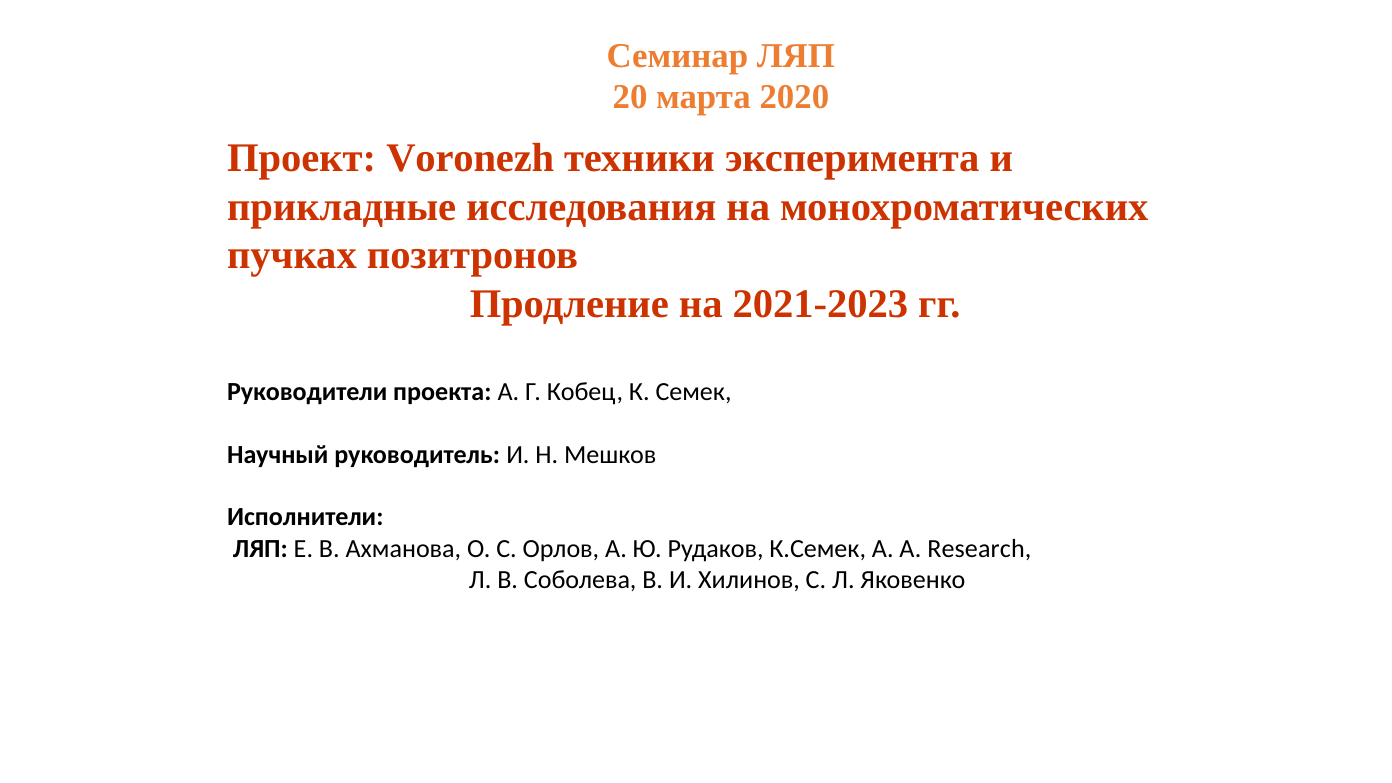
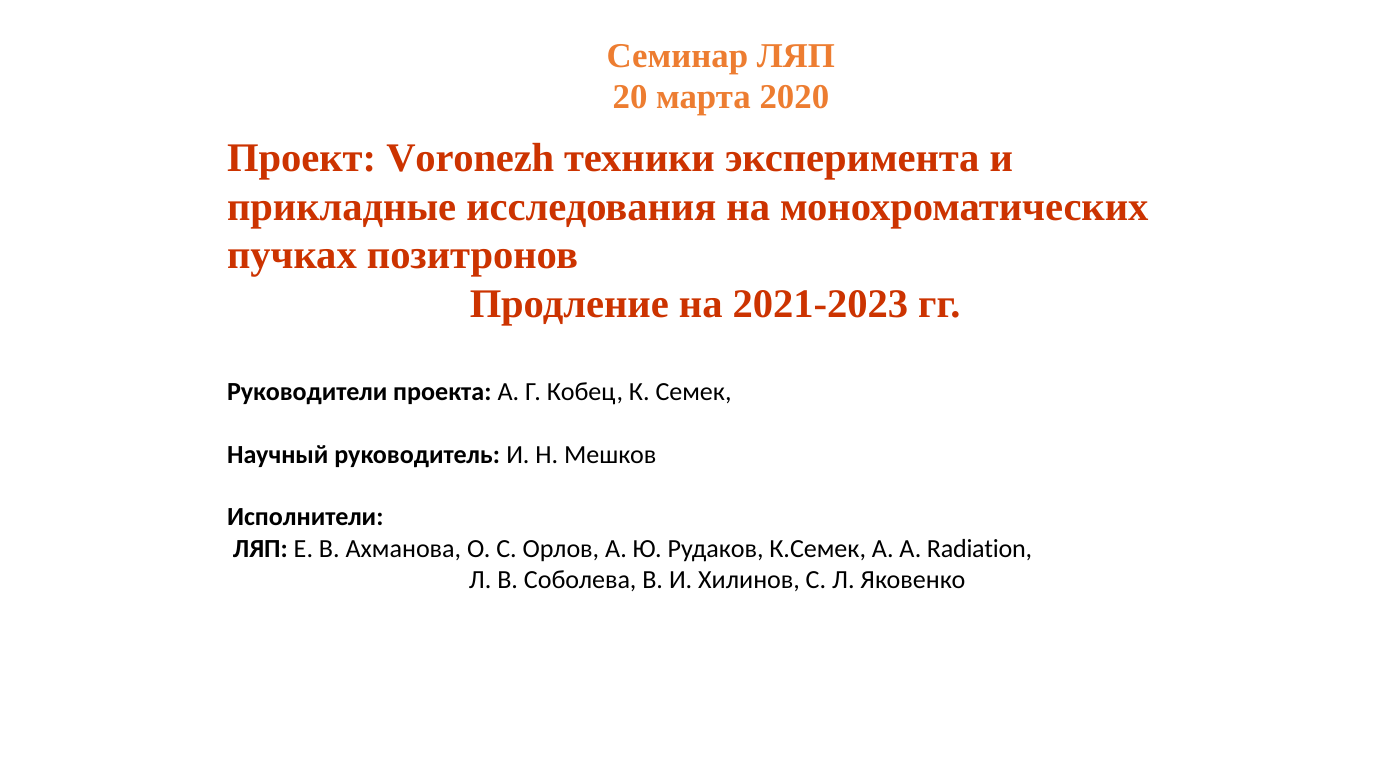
Research: Research -> Radiation
